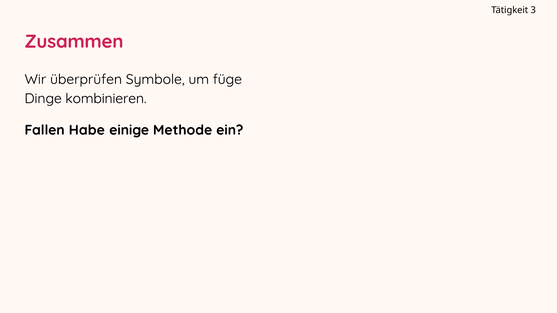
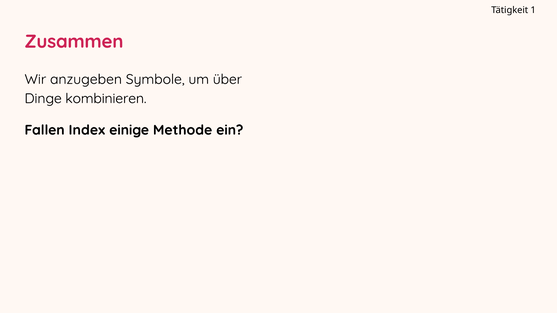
3: 3 -> 1
überprüfen: überprüfen -> anzugeben
füge: füge -> über
Habe: Habe -> Index
